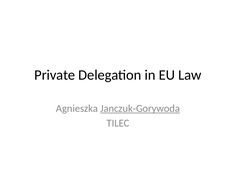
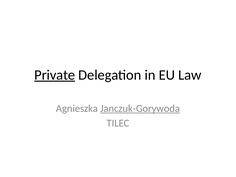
Private underline: none -> present
